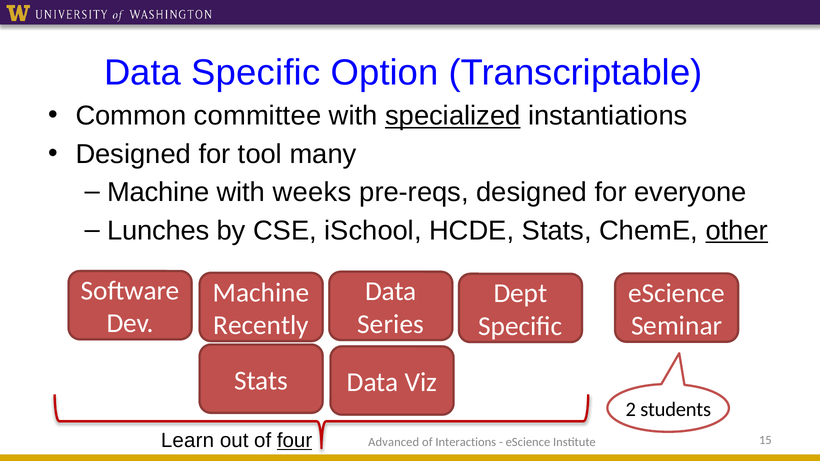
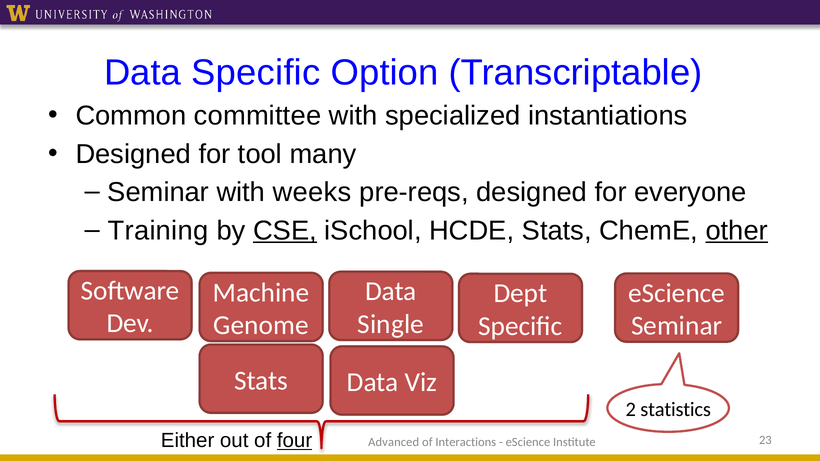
specialized underline: present -> none
Machine at (158, 192): Machine -> Seminar
Lunches: Lunches -> Training
CSE underline: none -> present
Series: Series -> Single
Recently: Recently -> Genome
students: students -> statistics
Learn: Learn -> Either
15: 15 -> 23
